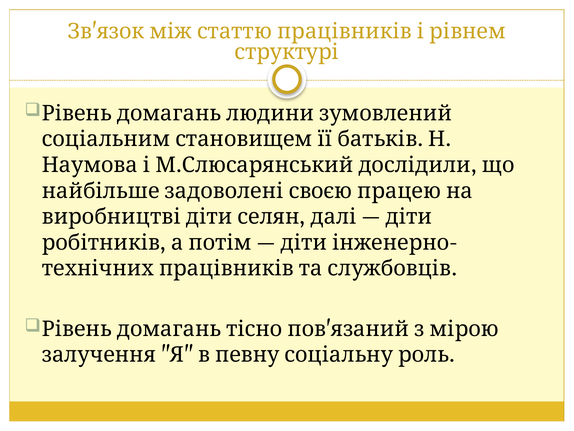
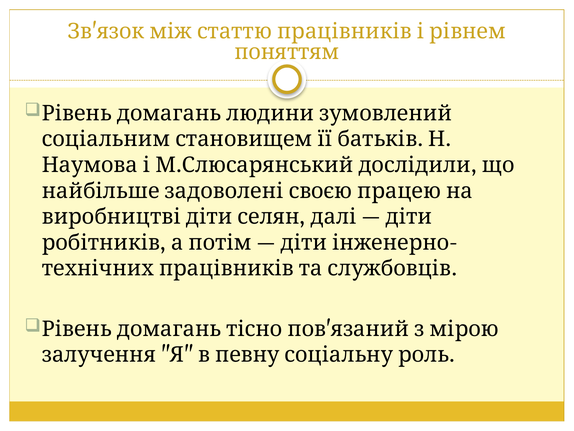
структурі: структурі -> поняттям
